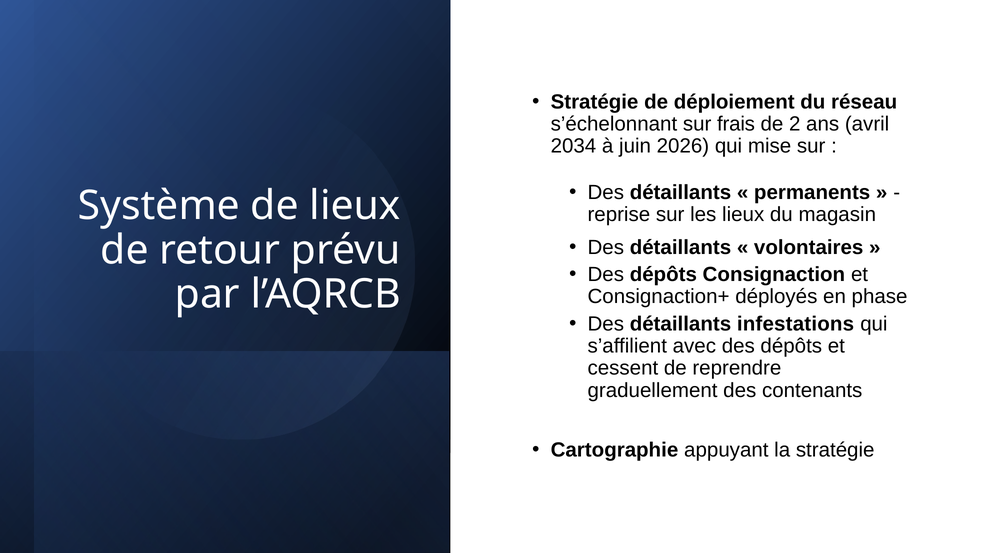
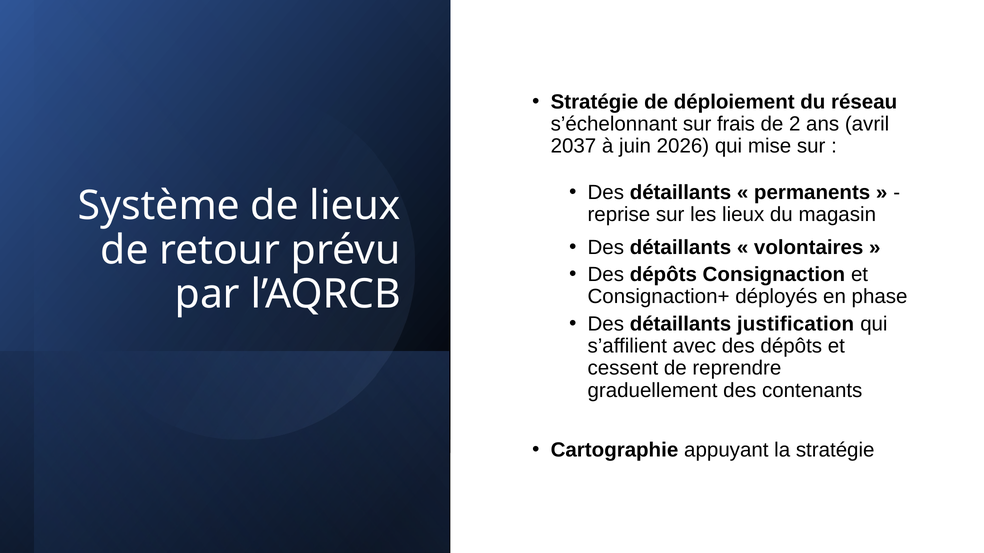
2034: 2034 -> 2037
infestations: infestations -> justification
